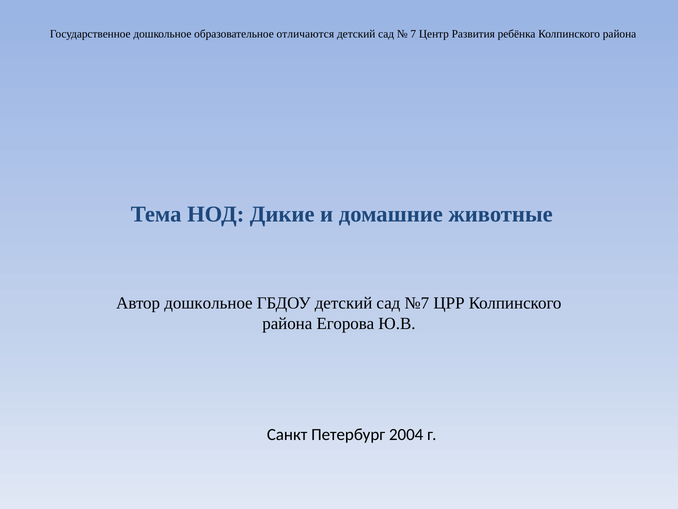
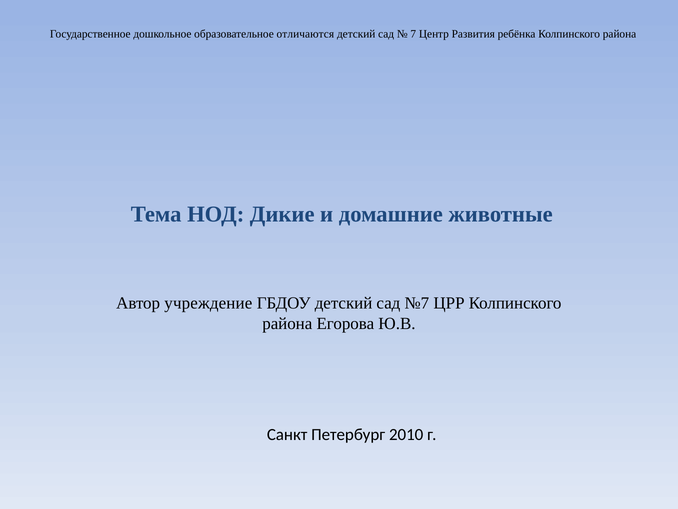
Автор дошкольное: дошкольное -> учреждение
2004: 2004 -> 2010
